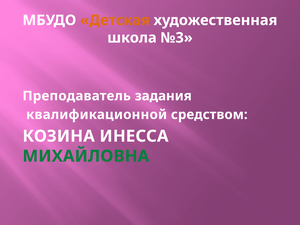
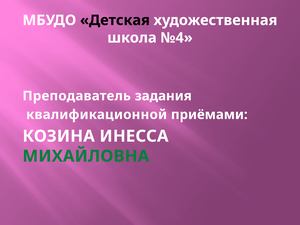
Детская colour: orange -> black
№3: №3 -> №4
средством: средством -> приёмами
